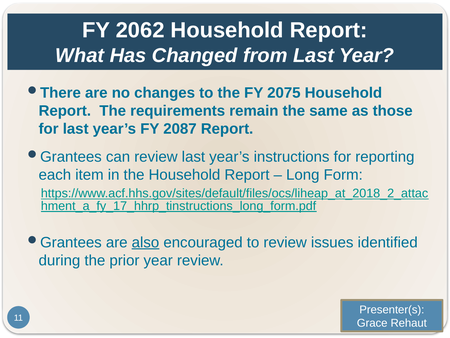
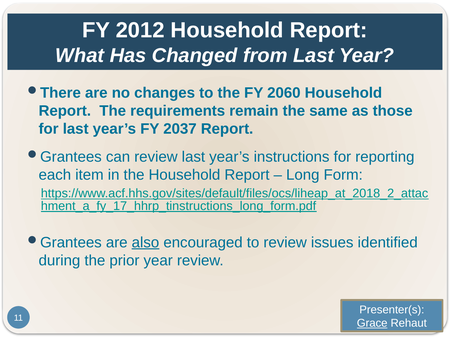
2062: 2062 -> 2012
2075: 2075 -> 2060
2087: 2087 -> 2037
Grace underline: none -> present
